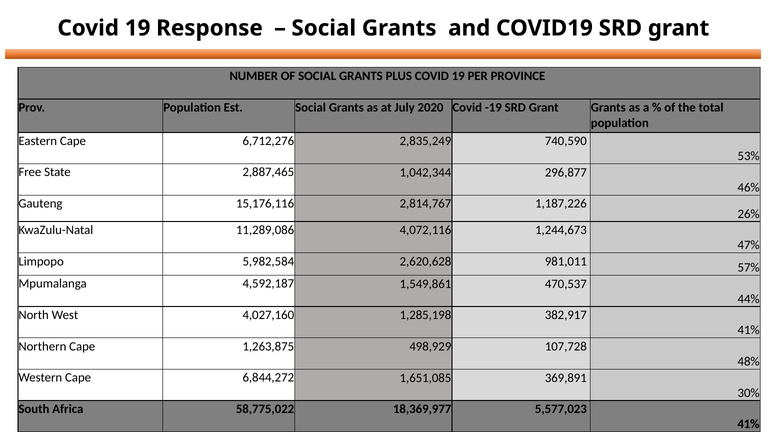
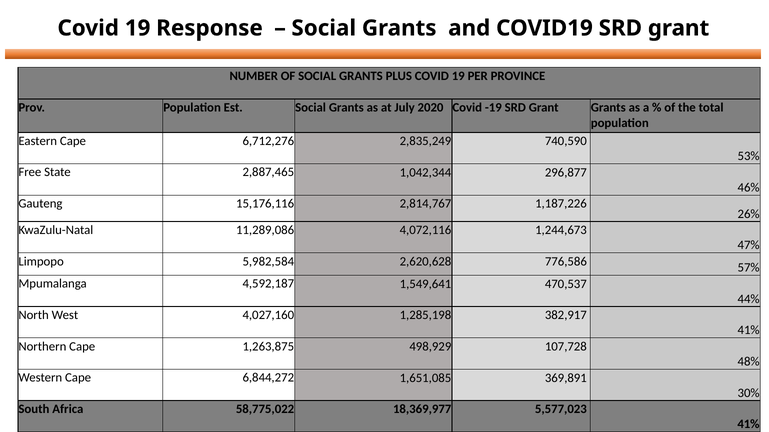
981,011: 981,011 -> 776,586
1,549,861: 1,549,861 -> 1,549,641
